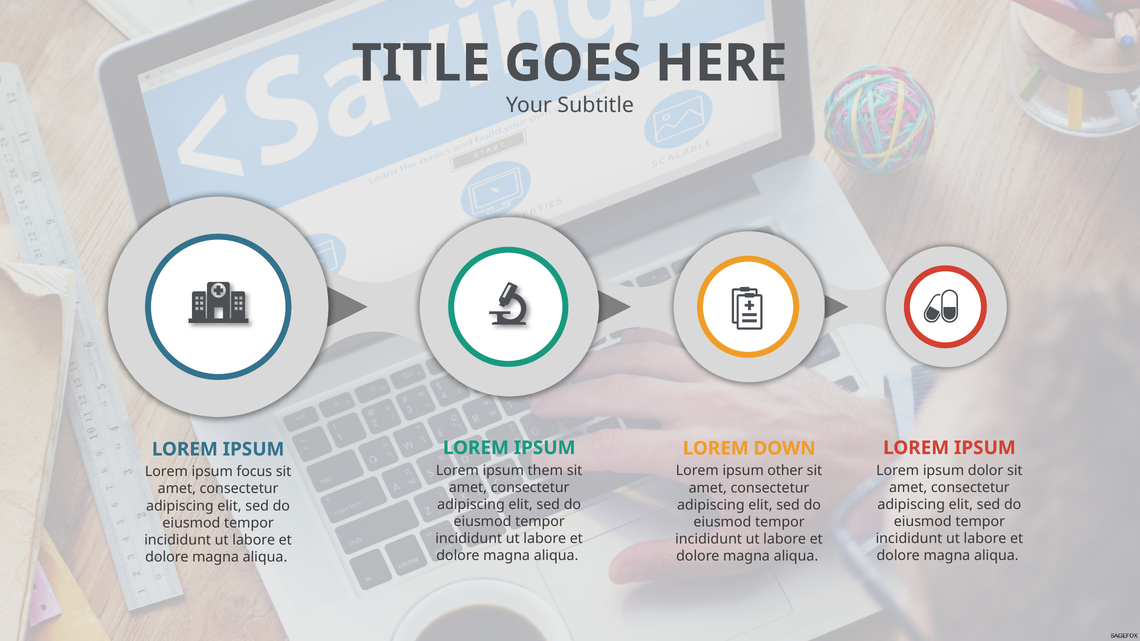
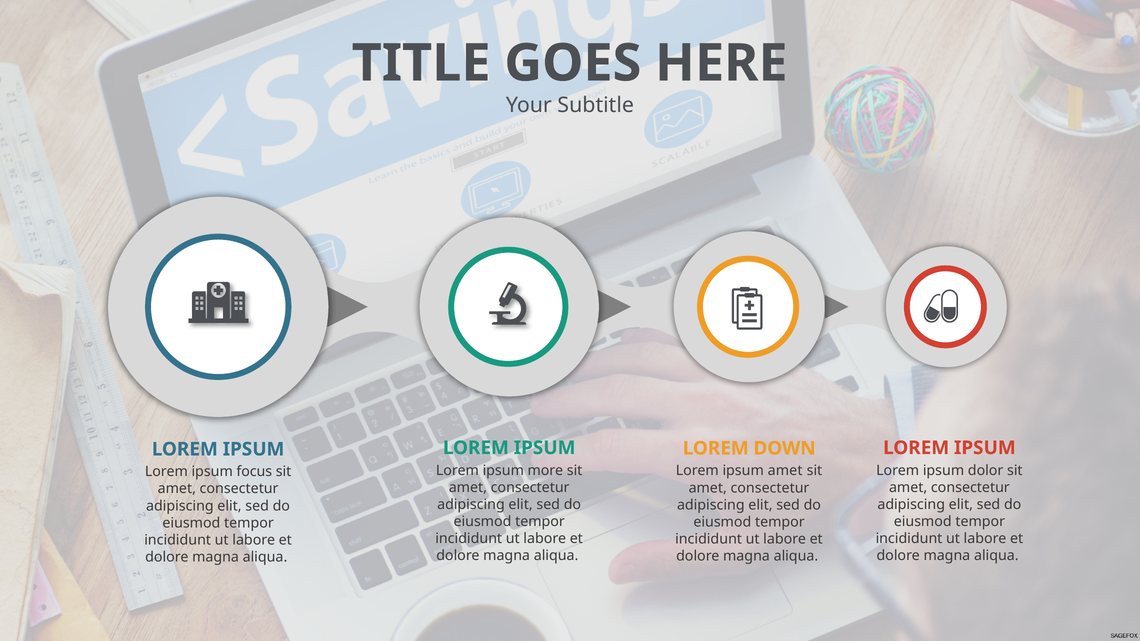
them: them -> more
ipsum other: other -> amet
